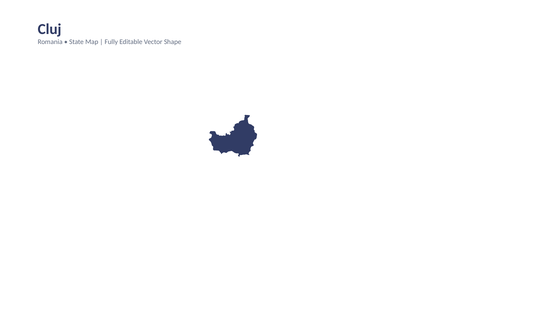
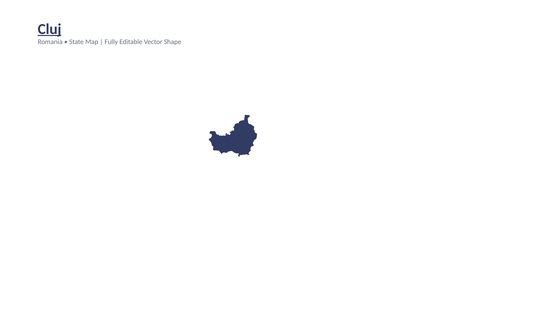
Cluj underline: none -> present
